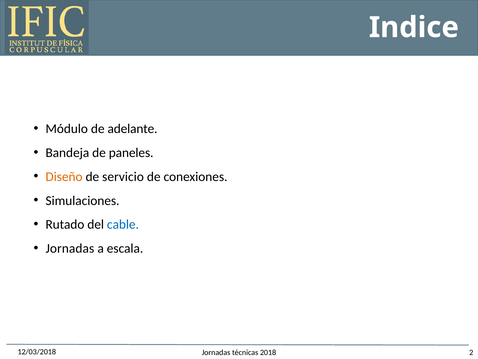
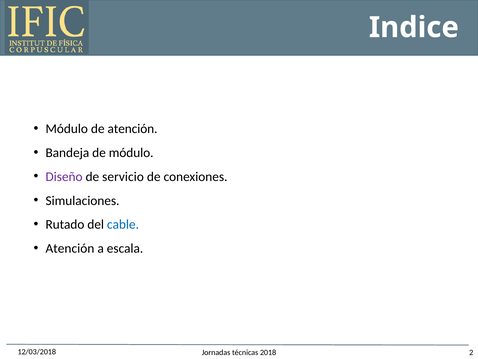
de adelante: adelante -> atención
de paneles: paneles -> módulo
Diseño colour: orange -> purple
Jornadas at (70, 248): Jornadas -> Atención
